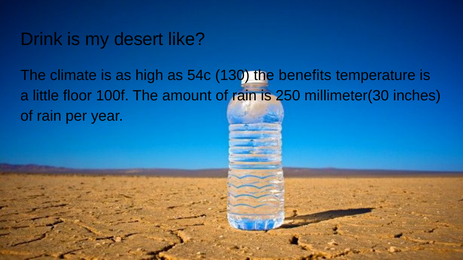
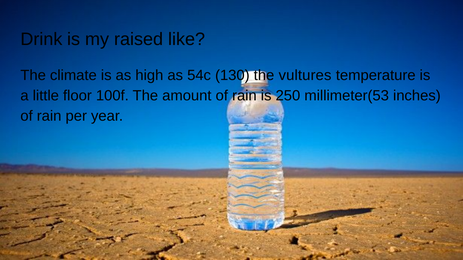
desert: desert -> raised
benefits: benefits -> vultures
millimeter(30: millimeter(30 -> millimeter(53
